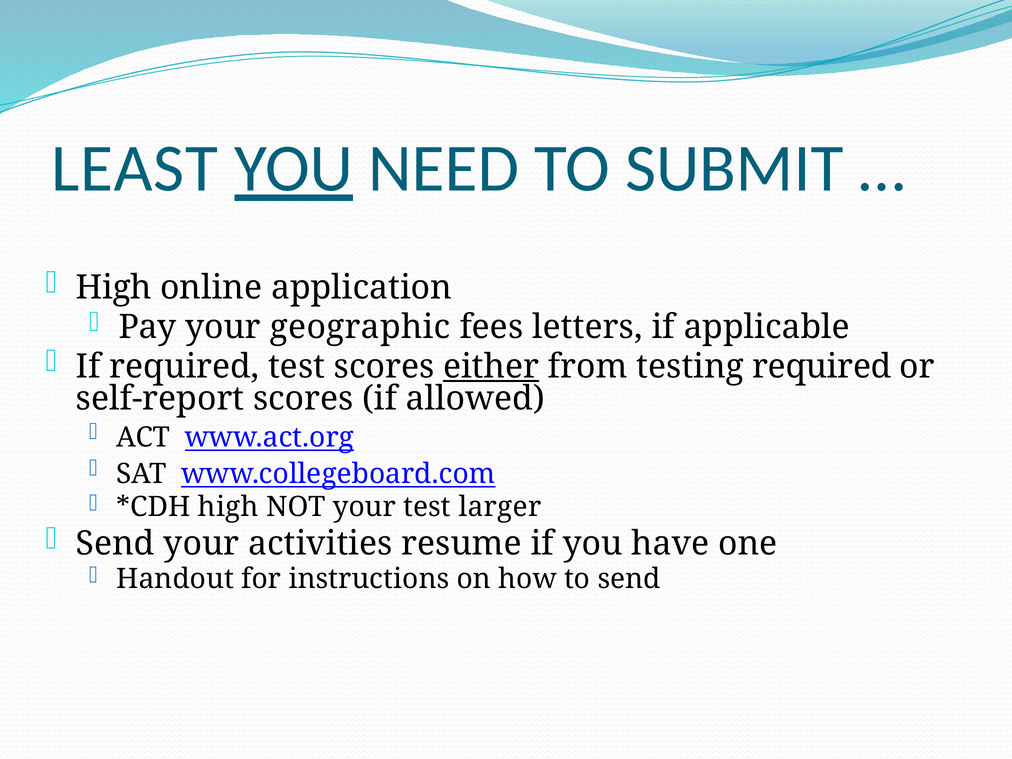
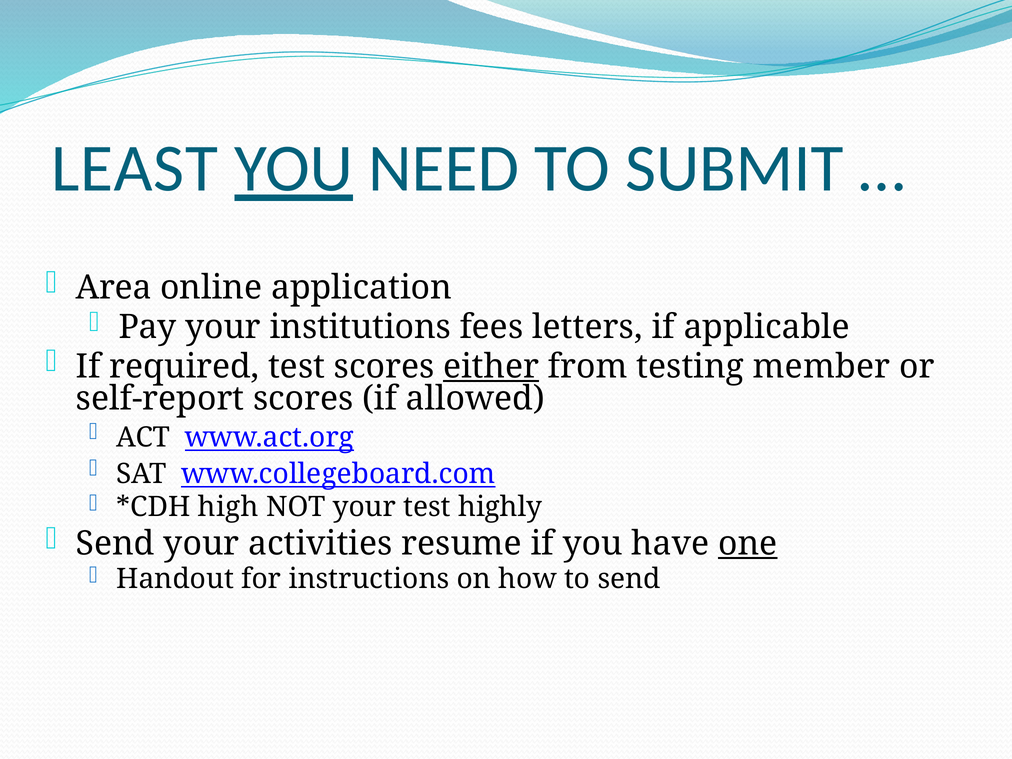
High at (114, 288): High -> Area
geographic: geographic -> institutions
testing required: required -> member
larger: larger -> highly
one underline: none -> present
